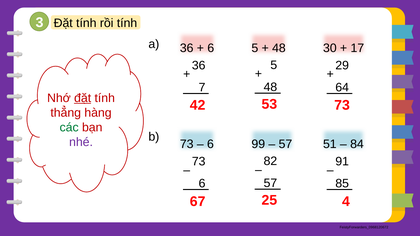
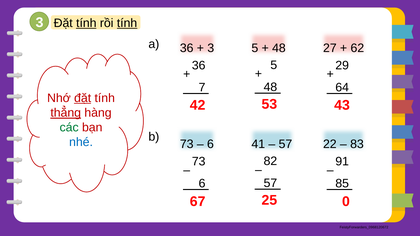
tính at (86, 23) underline: none -> present
tính at (127, 23) underline: none -> present
6 at (211, 48): 6 -> 3
30: 30 -> 27
17: 17 -> 62
53 73: 73 -> 43
thẳng underline: none -> present
nhé colour: purple -> blue
99: 99 -> 41
51: 51 -> 22
84: 84 -> 83
4: 4 -> 0
